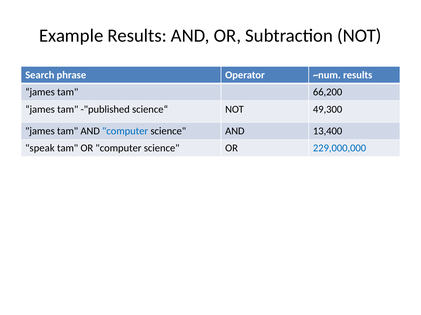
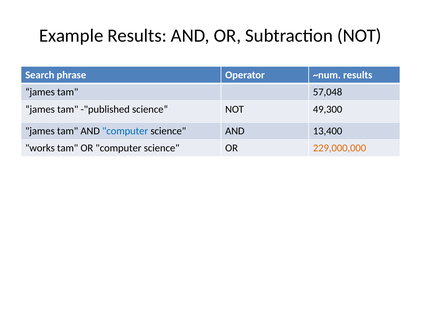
66,200: 66,200 -> 57,048
speak: speak -> works
229,000,000 colour: blue -> orange
